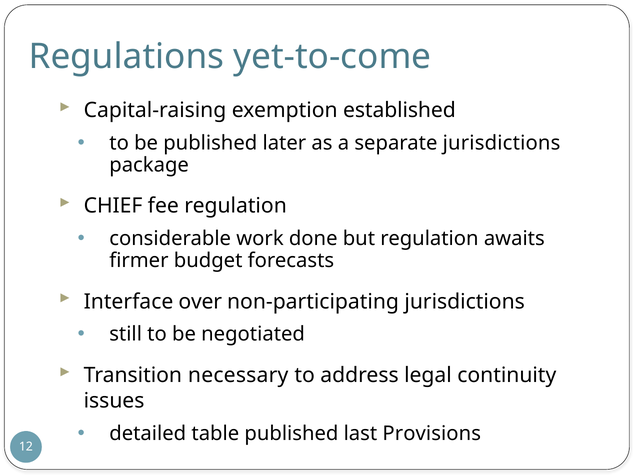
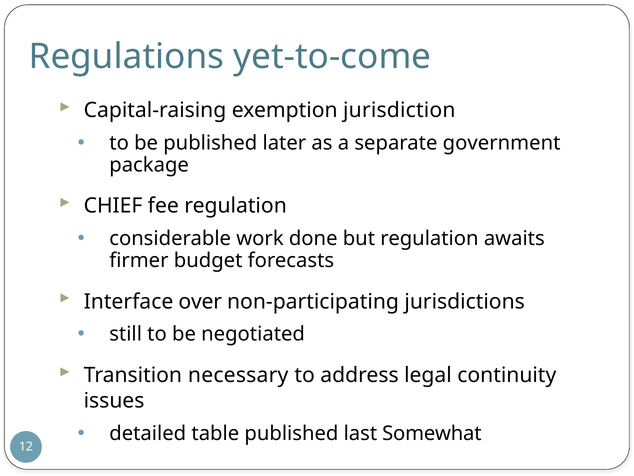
established: established -> jurisdiction
separate jurisdictions: jurisdictions -> government
Provisions: Provisions -> Somewhat
